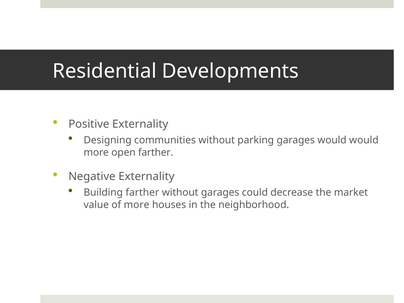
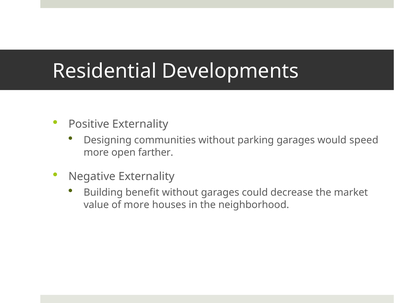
would would: would -> speed
Building farther: farther -> benefit
